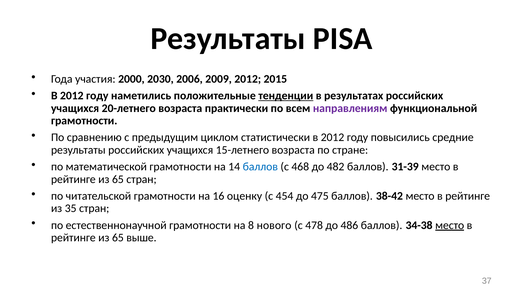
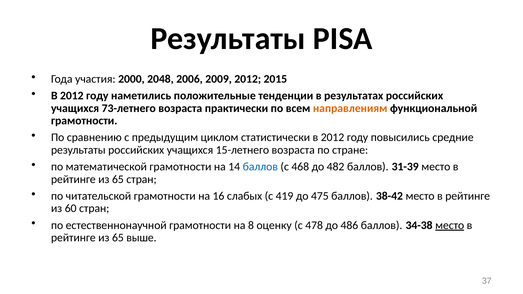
2030: 2030 -> 2048
тенденции underline: present -> none
20-летнего: 20-летнего -> 73-летнего
направлениям colour: purple -> orange
оценку: оценку -> слабых
454: 454 -> 419
35: 35 -> 60
нового: нового -> оценку
